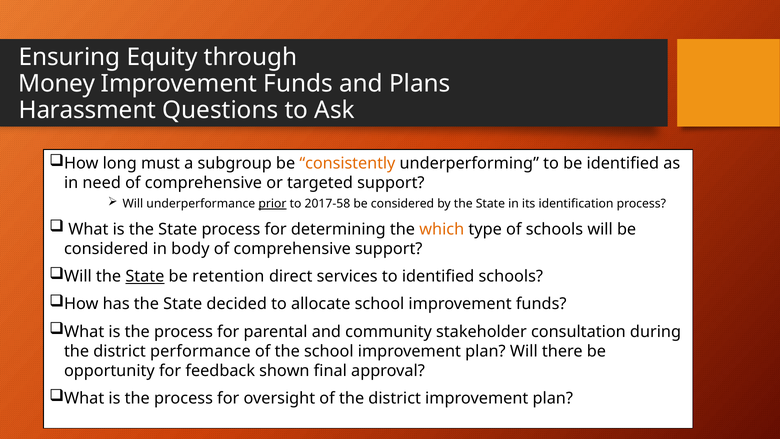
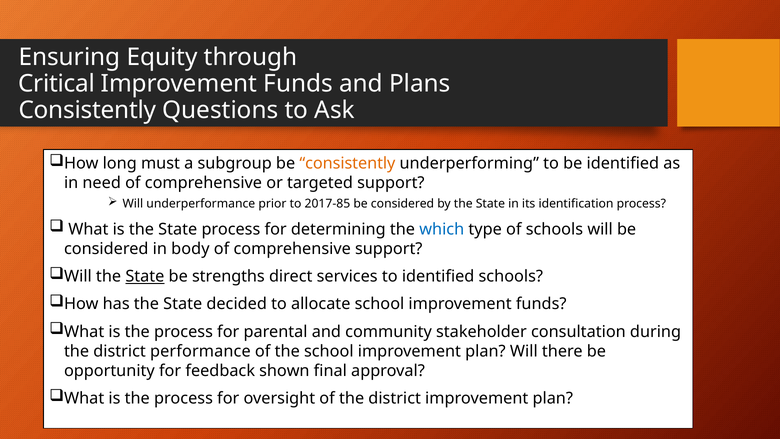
Money: Money -> Critical
Harassment at (87, 110): Harassment -> Consistently
prior underline: present -> none
2017-58: 2017-58 -> 2017-85
which colour: orange -> blue
retention: retention -> strengths
